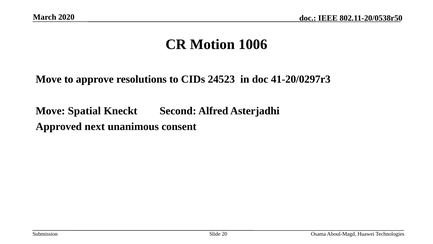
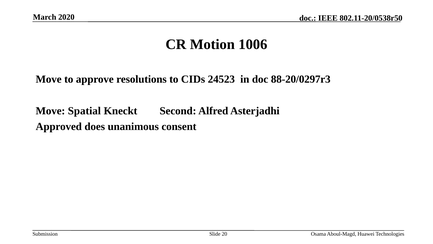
41-20/0297r3: 41-20/0297r3 -> 88-20/0297r3
next: next -> does
